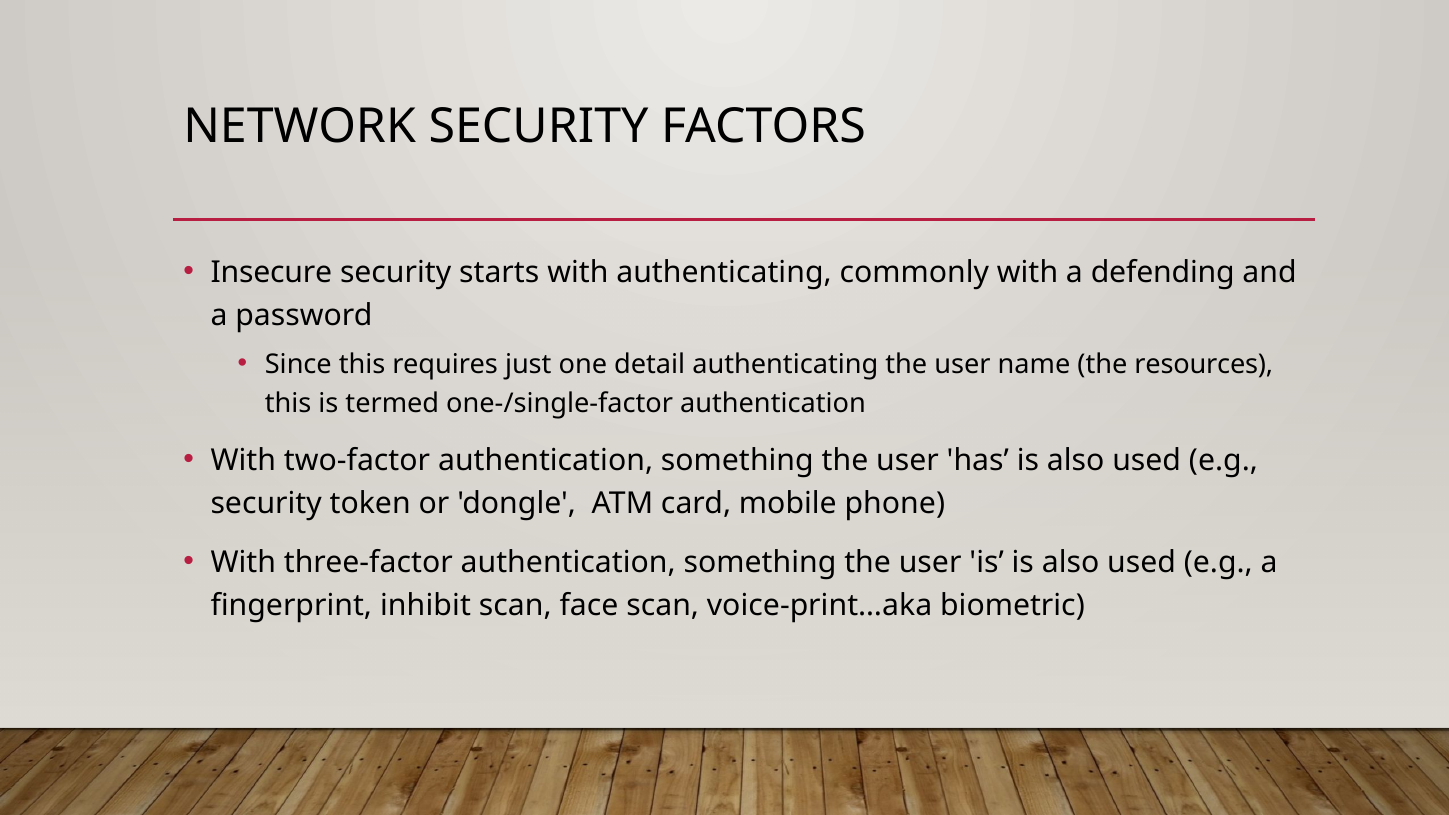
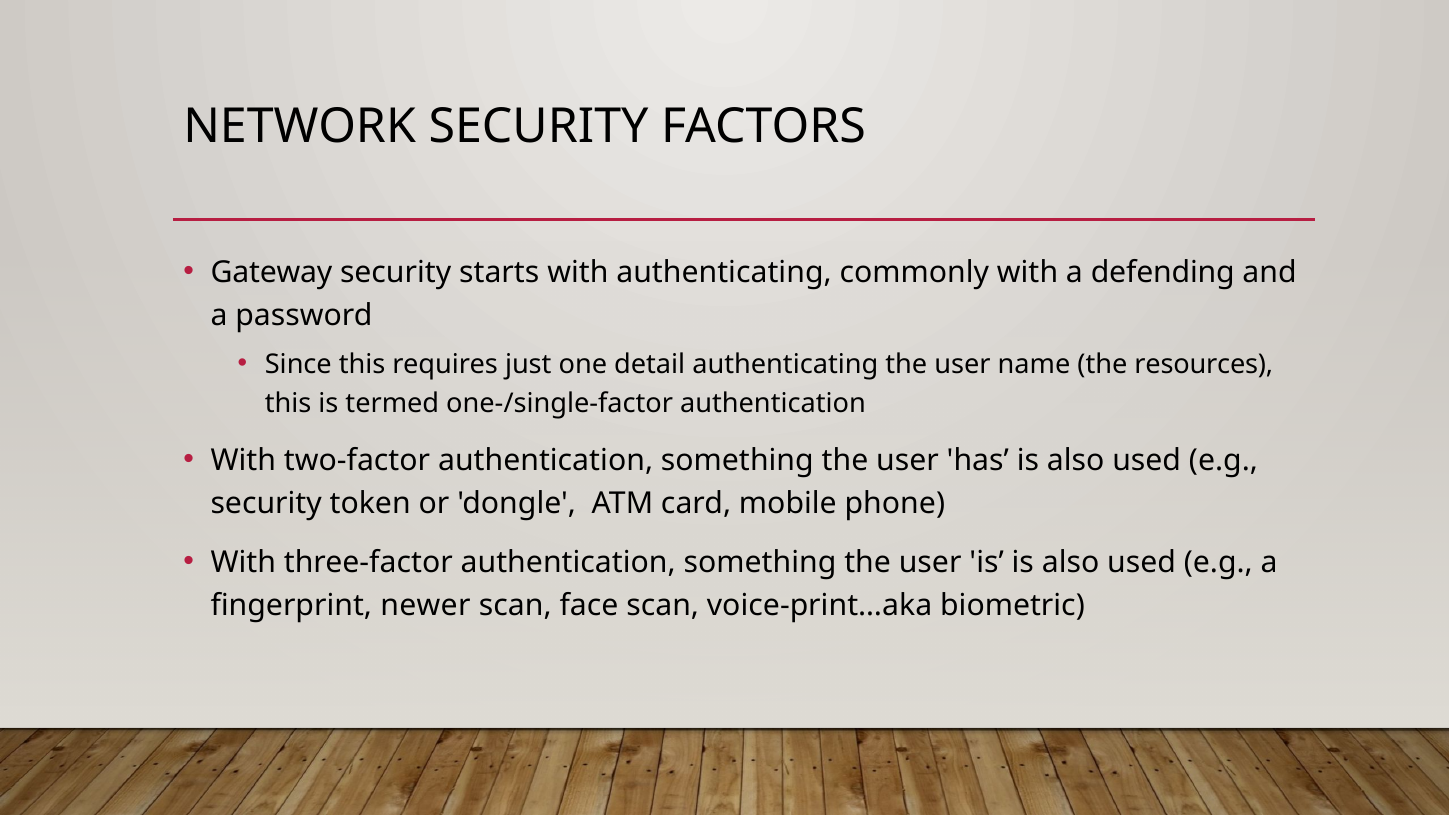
Insecure: Insecure -> Gateway
inhibit: inhibit -> newer
